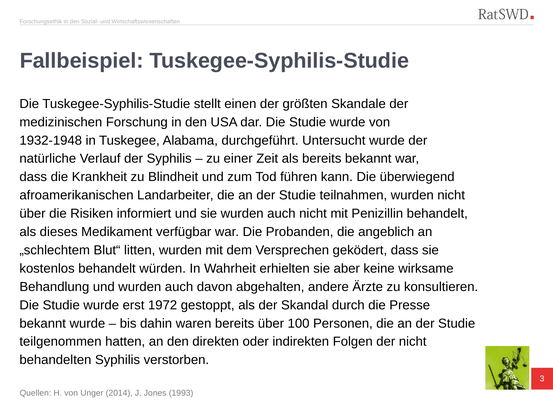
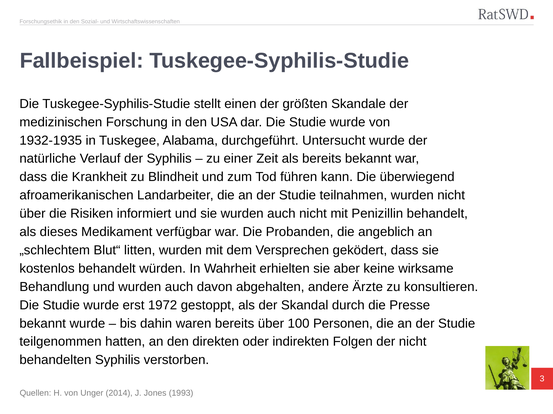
1932-1948: 1932-1948 -> 1932-1935
